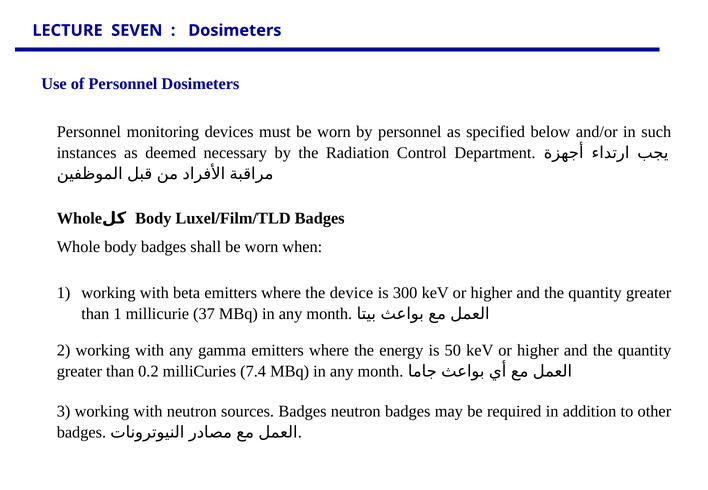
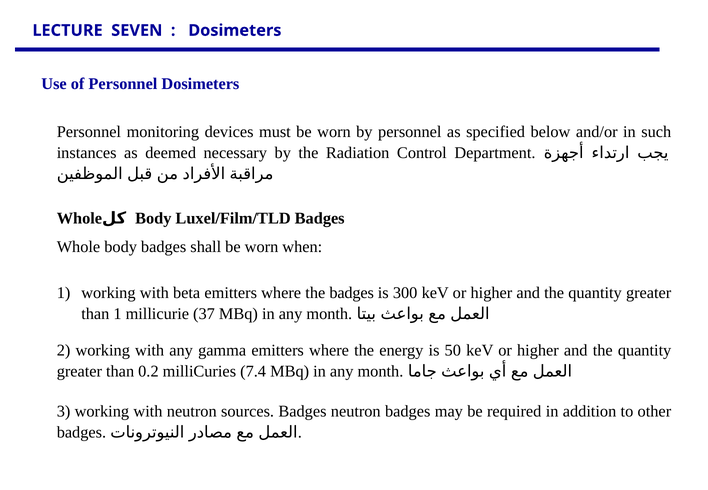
the device: device -> badges
